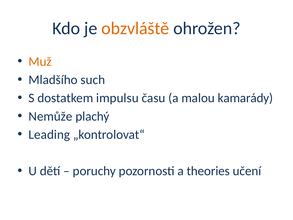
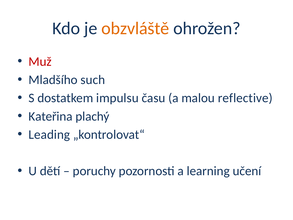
Muž colour: orange -> red
kamarády: kamarády -> reflective
Nemůže: Nemůže -> Kateřina
theories: theories -> learning
